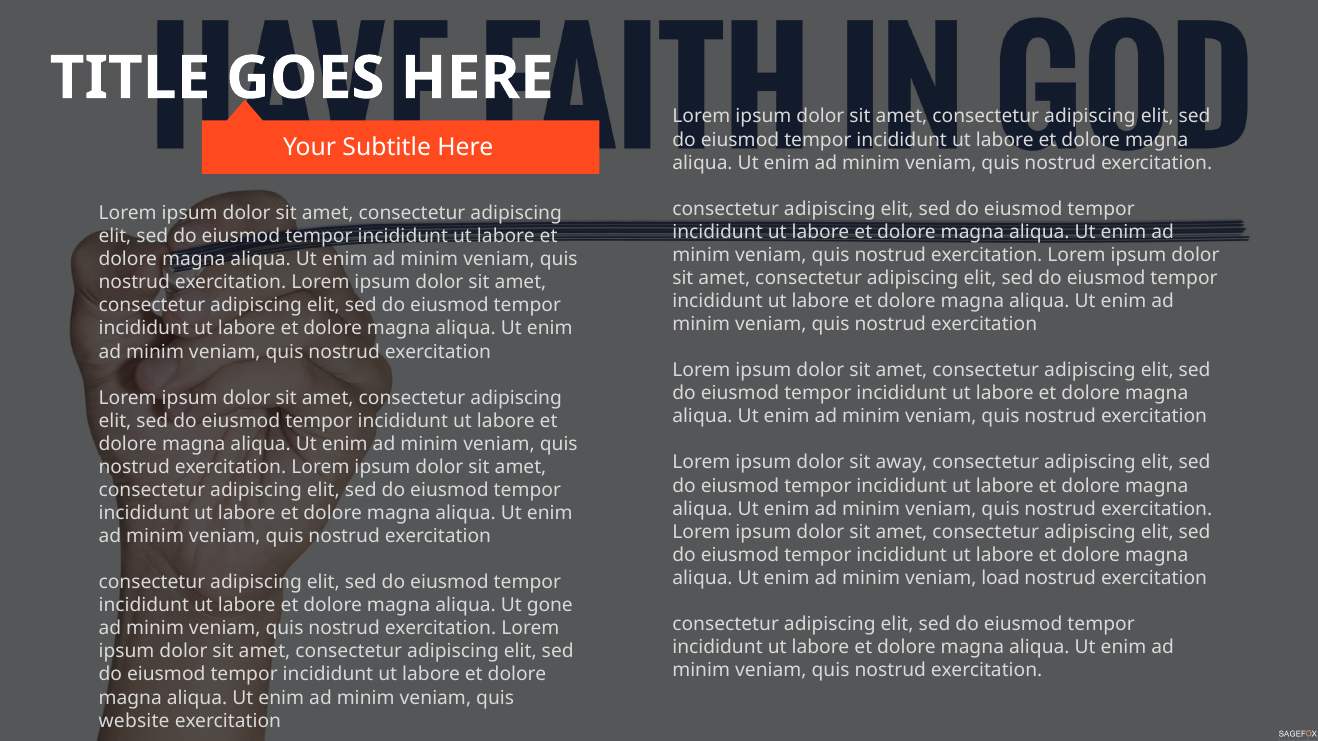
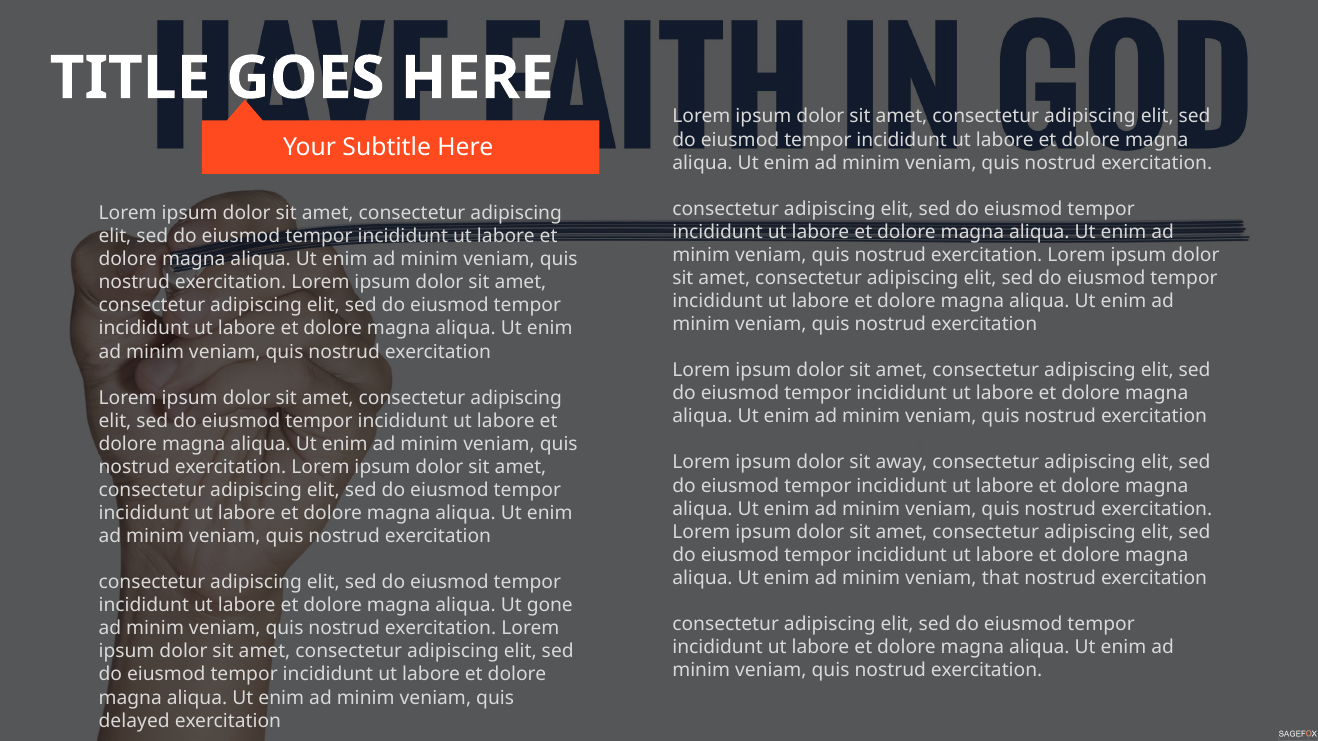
load: load -> that
website: website -> delayed
